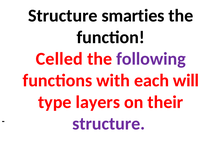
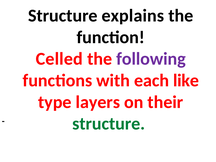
smarties: smarties -> explains
will: will -> like
structure at (109, 124) colour: purple -> green
